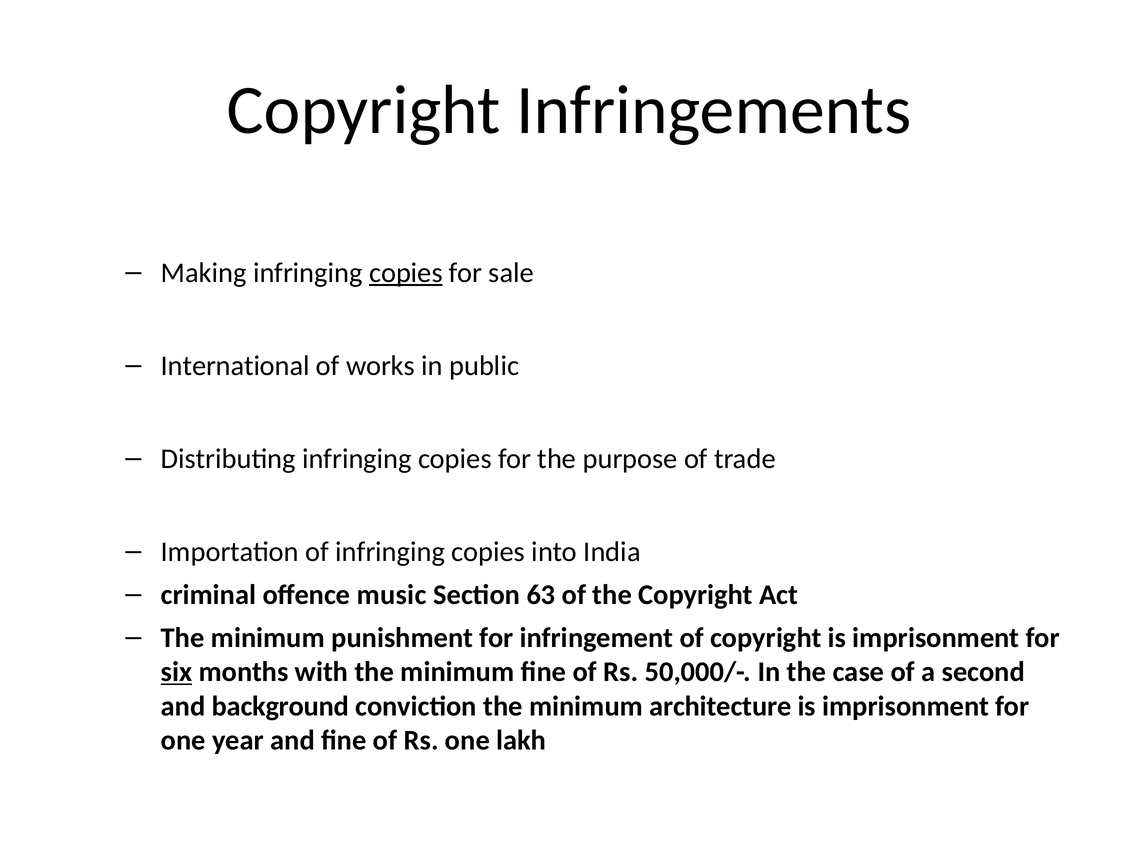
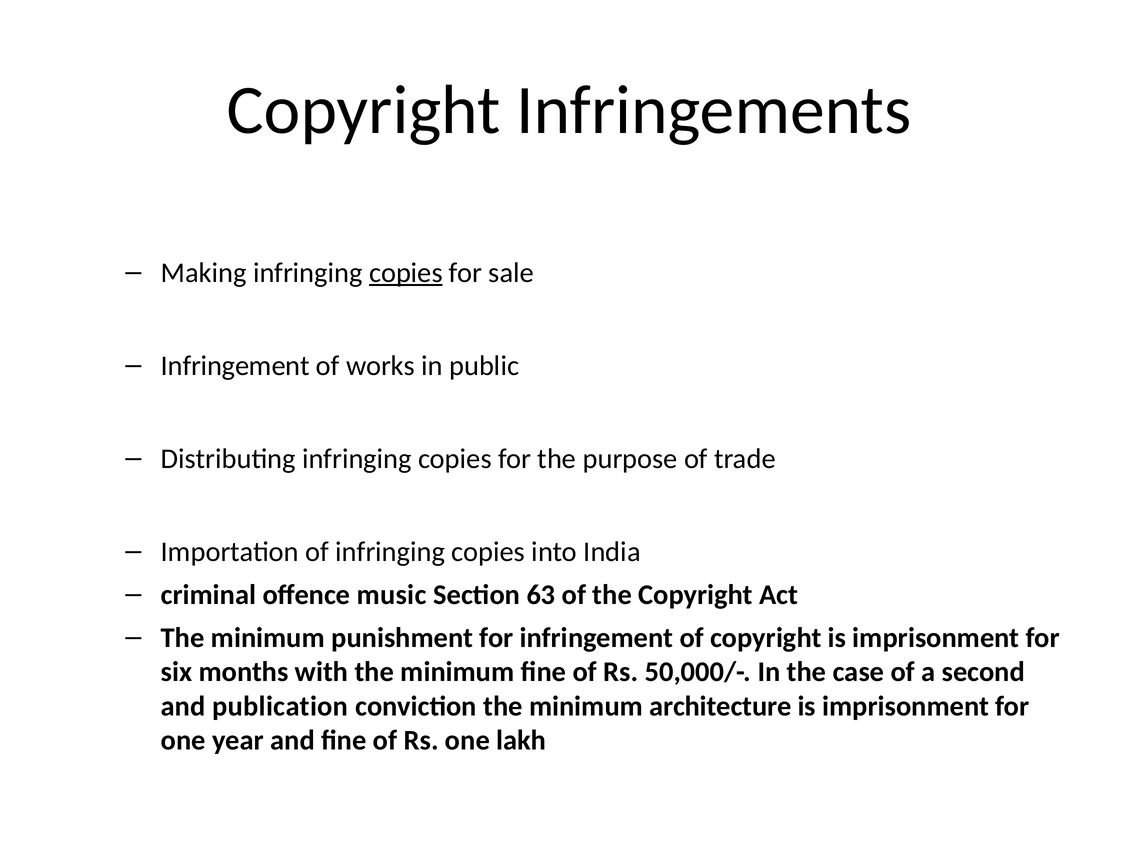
International at (235, 366): International -> Infringement
six underline: present -> none
background: background -> publication
